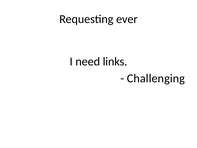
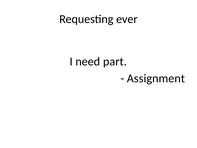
links: links -> part
Challenging: Challenging -> Assignment
